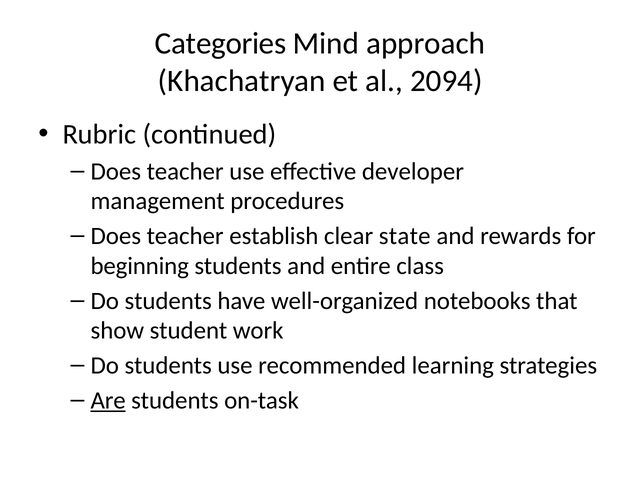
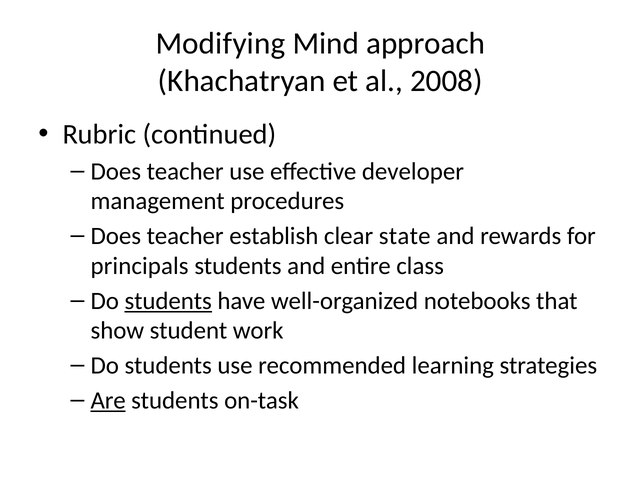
Categories: Categories -> Modifying
2094: 2094 -> 2008
beginning: beginning -> principals
students at (168, 301) underline: none -> present
